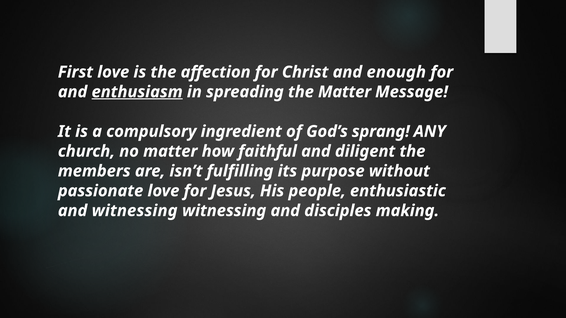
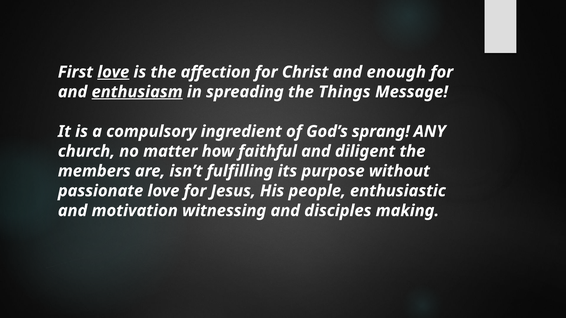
love at (113, 72) underline: none -> present
the Matter: Matter -> Things
and witnessing: witnessing -> motivation
